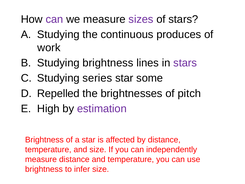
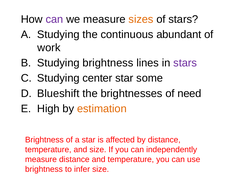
sizes colour: purple -> orange
produces: produces -> abundant
series: series -> center
Repelled: Repelled -> Blueshift
pitch: pitch -> need
estimation colour: purple -> orange
